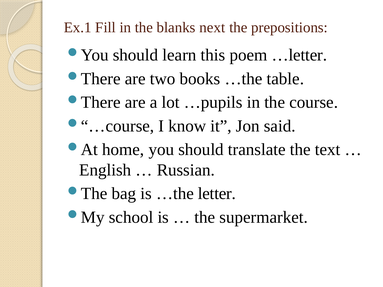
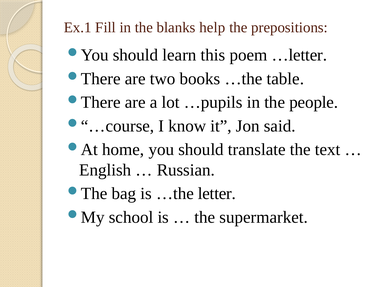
next: next -> help
course: course -> people
